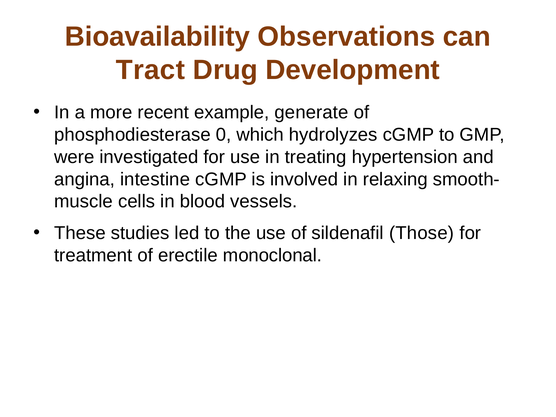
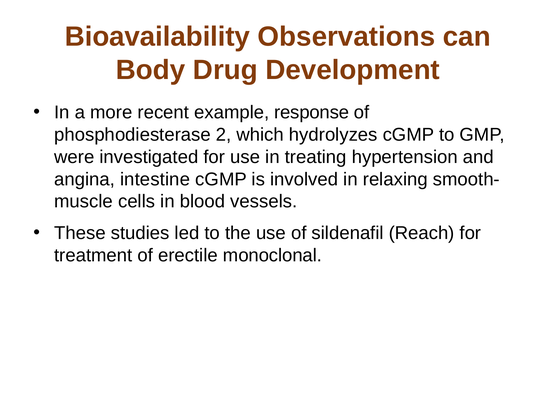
Tract: Tract -> Body
generate: generate -> response
0: 0 -> 2
Those: Those -> Reach
